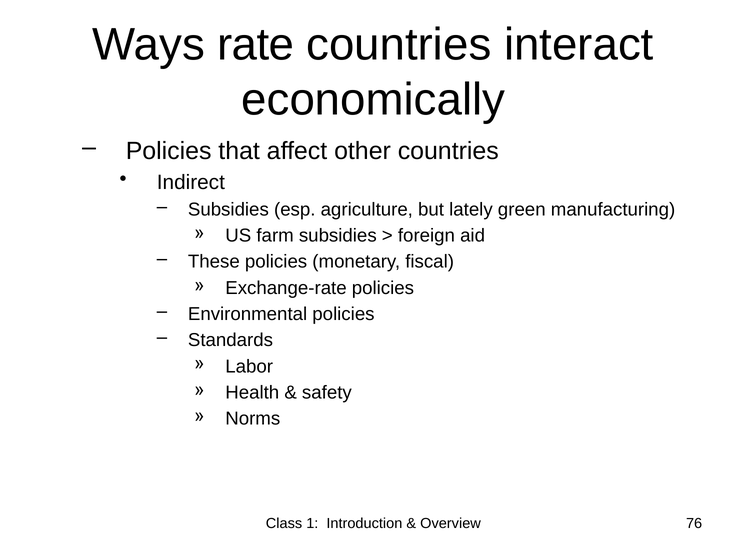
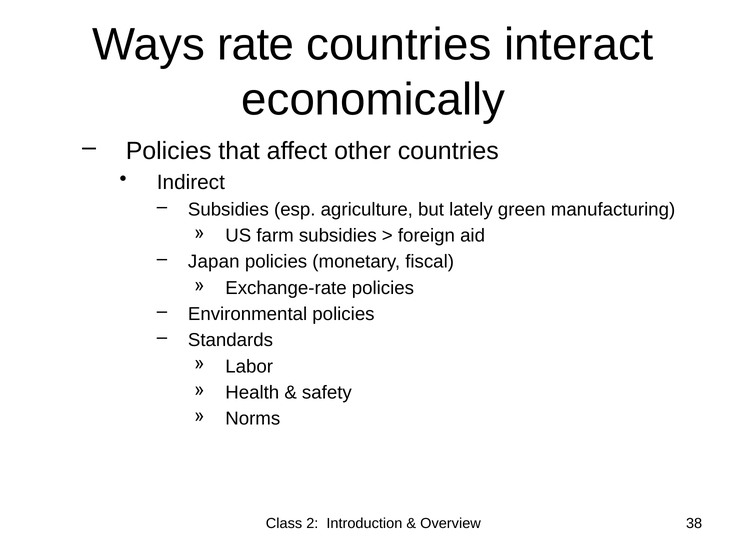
These: These -> Japan
1: 1 -> 2
76: 76 -> 38
